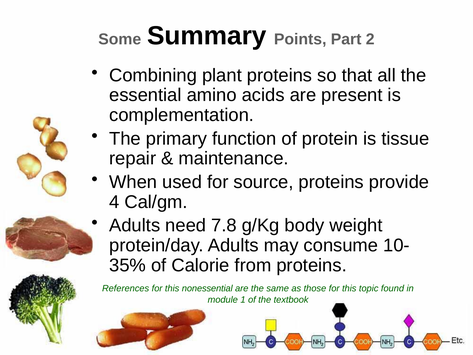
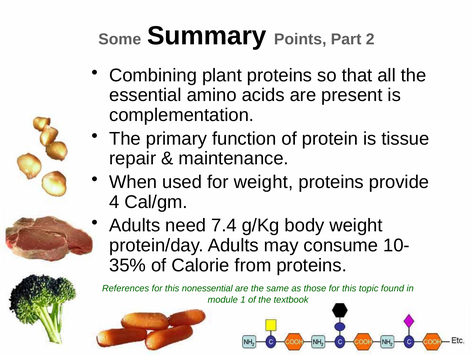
for source: source -> weight
7.8: 7.8 -> 7.4
